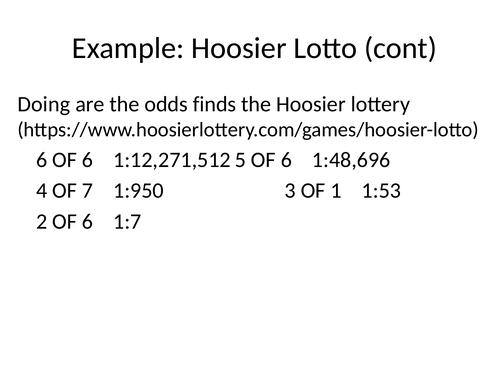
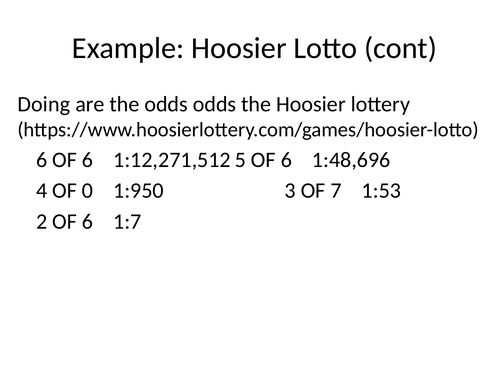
odds finds: finds -> odds
7: 7 -> 0
1: 1 -> 7
